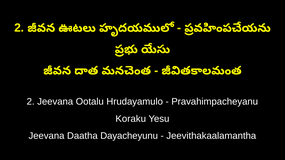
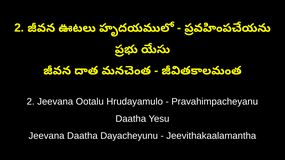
Koraku at (131, 119): Koraku -> Daatha
